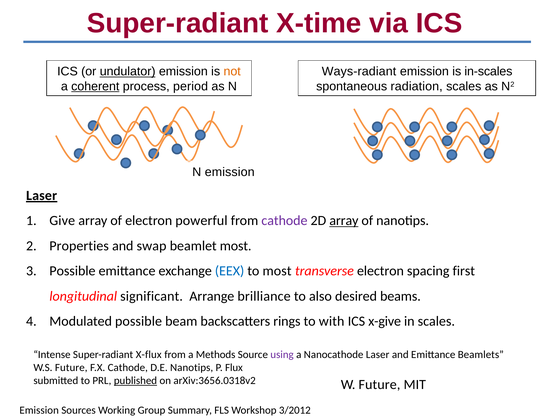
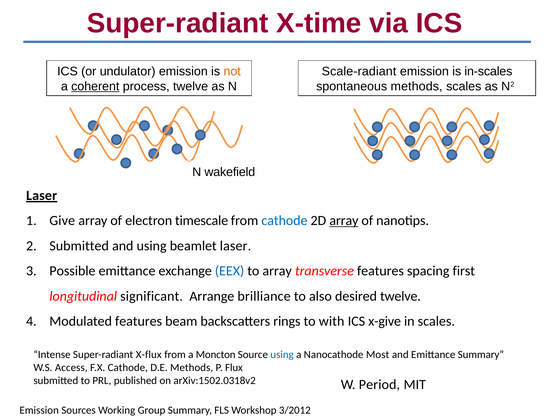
undulator underline: present -> none
Ways-radiant: Ways-radiant -> Scale-radiant
process period: period -> twelve
spontaneous radiation: radiation -> methods
N emission: emission -> wakefield
powerful: powerful -> timescale
cathode at (284, 221) colour: purple -> blue
Properties at (79, 246): Properties -> Submitted
and swap: swap -> using
beamlet most: most -> laser
to most: most -> array
transverse electron: electron -> features
desired beams: beams -> twelve
Modulated possible: possible -> features
Methods: Methods -> Moncton
using at (282, 355) colour: purple -> blue
Nanocathode Laser: Laser -> Most
Emittance Beamlets: Beamlets -> Summary
W.S Future: Future -> Access
D.E Nanotips: Nanotips -> Methods
published underline: present -> none
arXiv:3656.0318v2: arXiv:3656.0318v2 -> arXiv:1502.0318v2
W Future: Future -> Period
